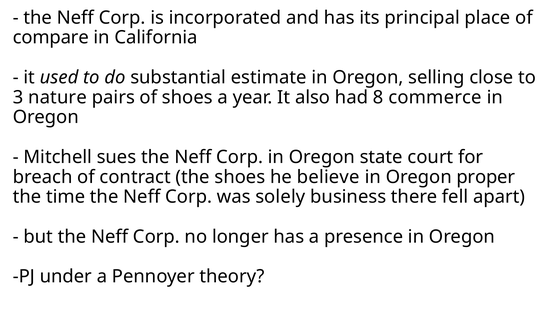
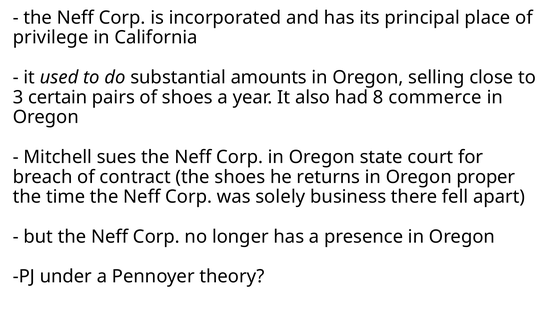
compare: compare -> privilege
estimate: estimate -> amounts
nature: nature -> certain
believe: believe -> returns
